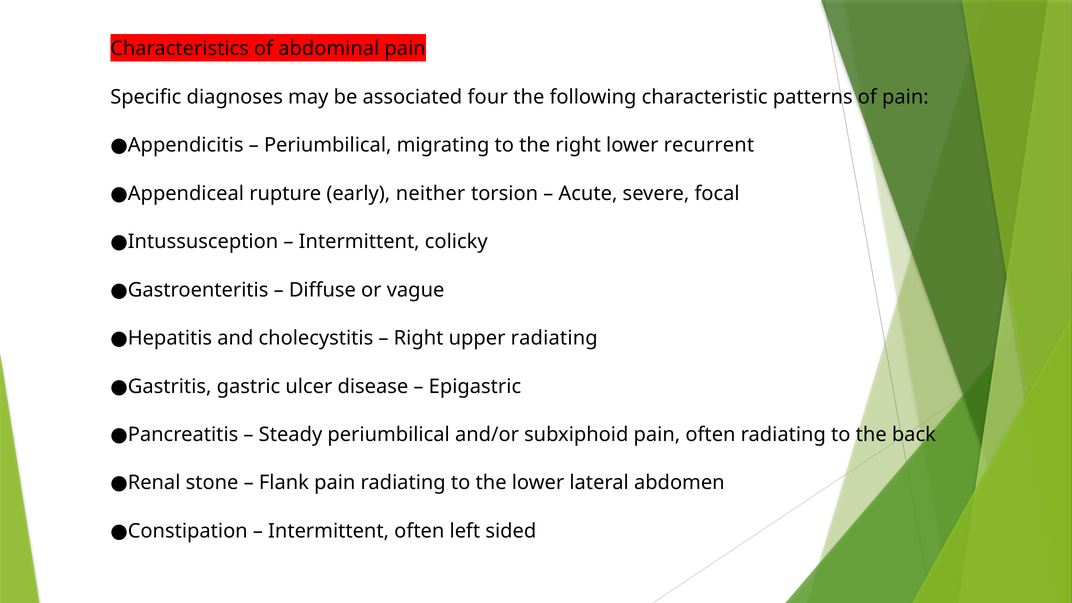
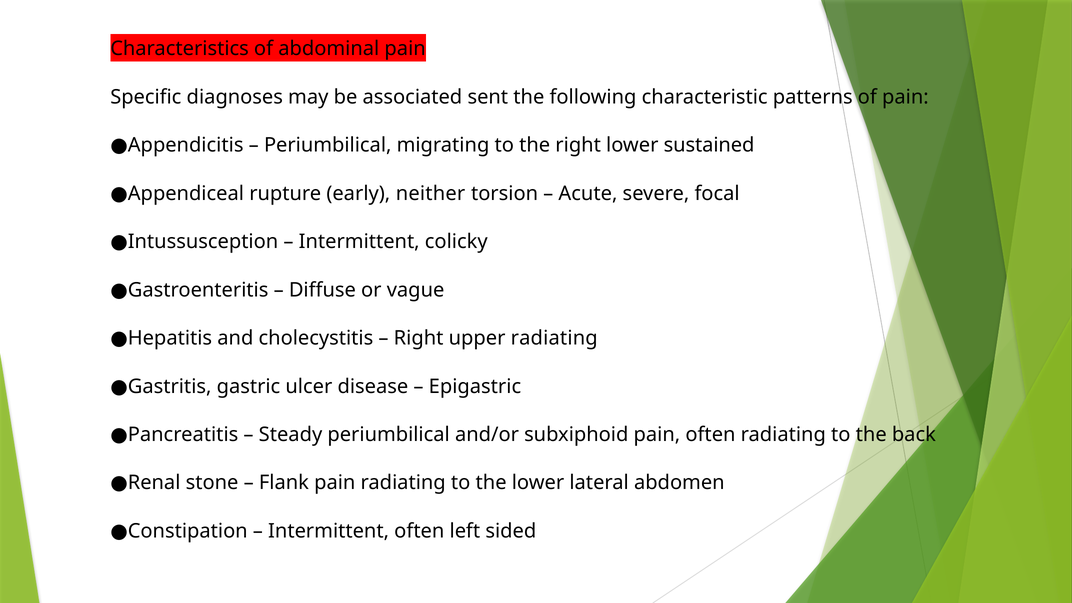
four: four -> sent
recurrent: recurrent -> sustained
